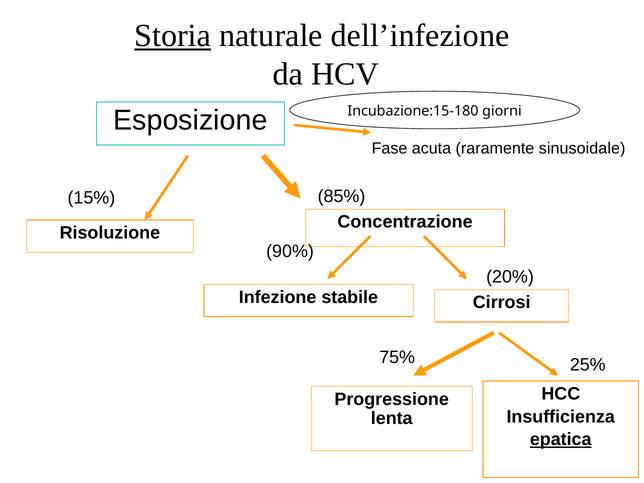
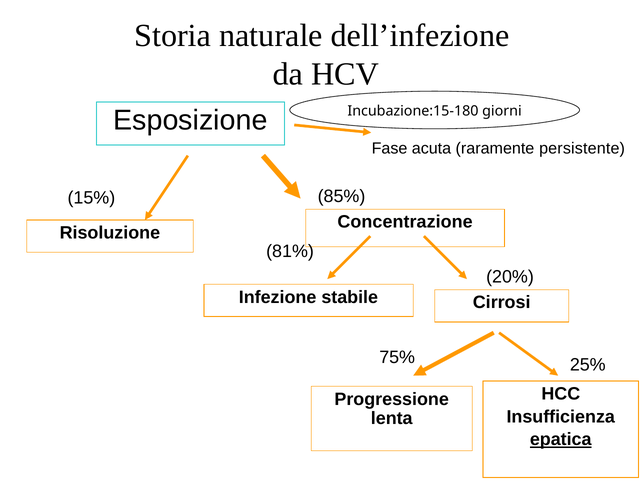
Storia underline: present -> none
sinusoidale: sinusoidale -> persistente
90%: 90% -> 81%
